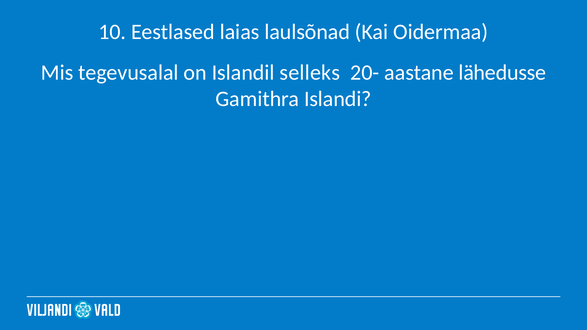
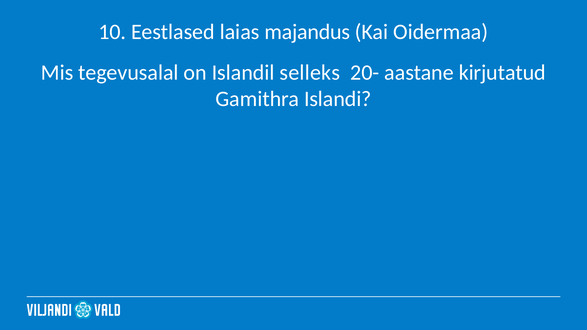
laulsõnad: laulsõnad -> majandus
lähedusse: lähedusse -> kirjutatud
